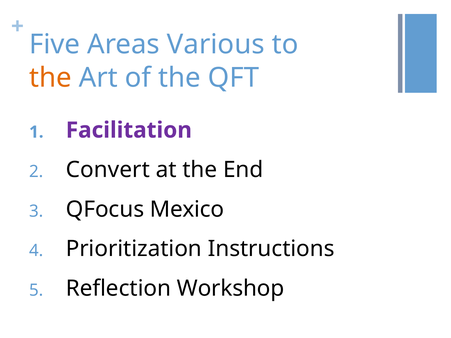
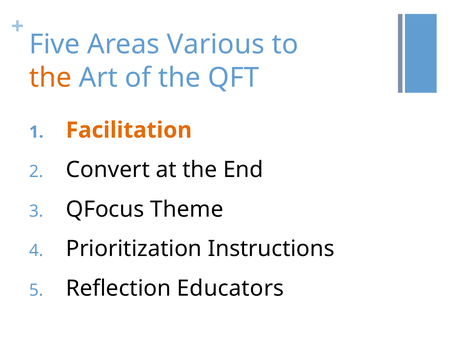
Facilitation colour: purple -> orange
Mexico: Mexico -> Theme
Workshop: Workshop -> Educators
